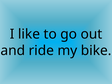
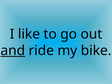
and underline: none -> present
